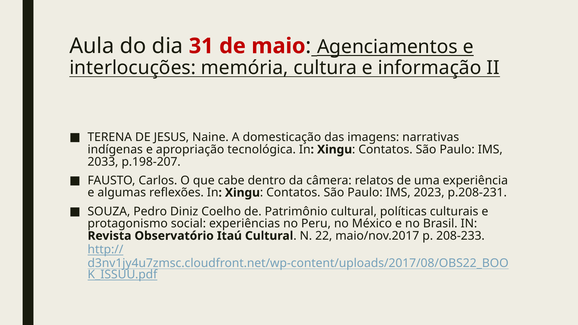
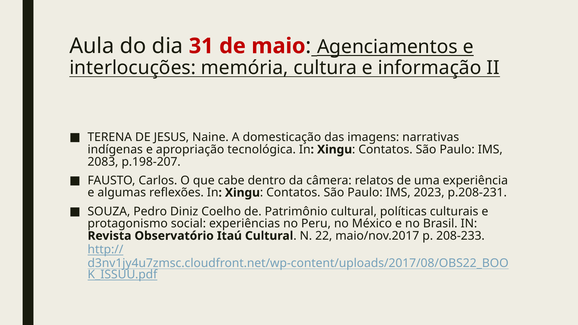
2033: 2033 -> 2083
